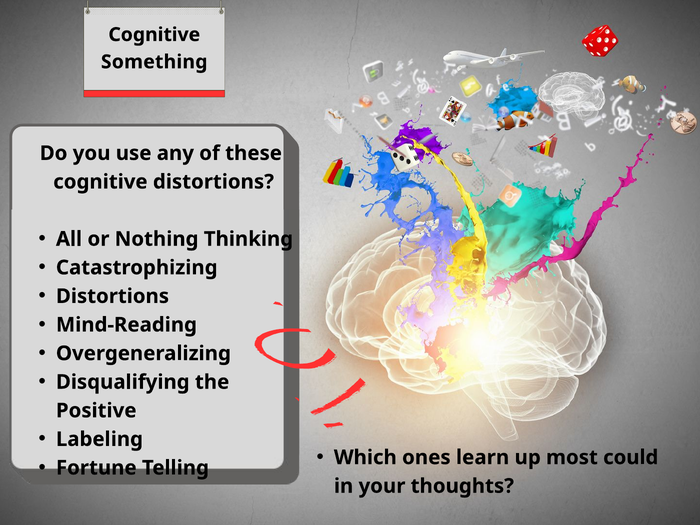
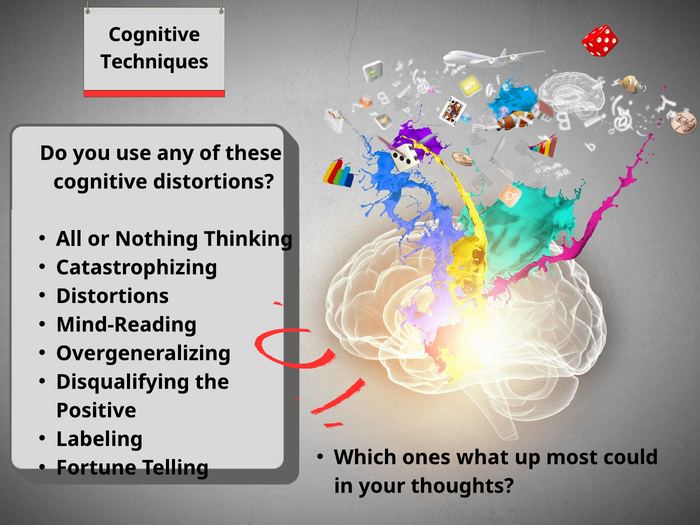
Something: Something -> Techniques
learn: learn -> what
